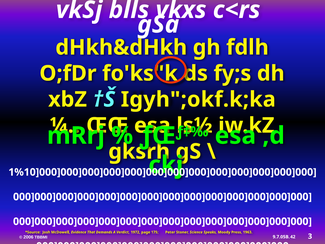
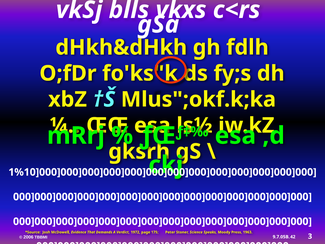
Igyh";okf.k;ka: Igyh";okf.k;ka -> Mlus";okf.k;ka
